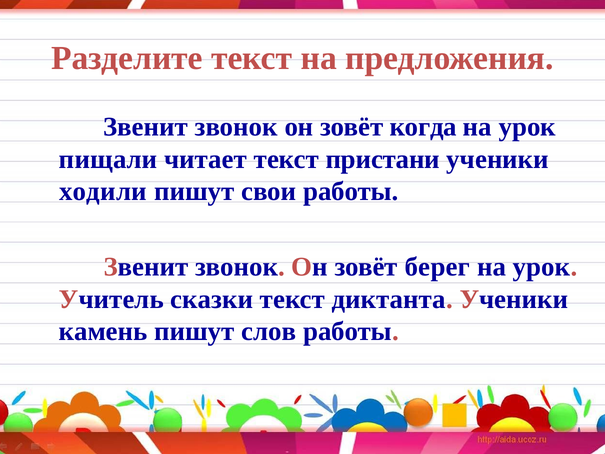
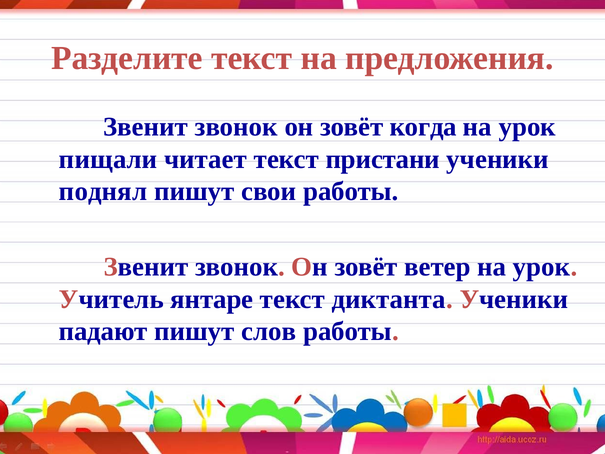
ходили: ходили -> поднял
берег: берег -> ветер
сказки: сказки -> янтаре
камень: камень -> падают
